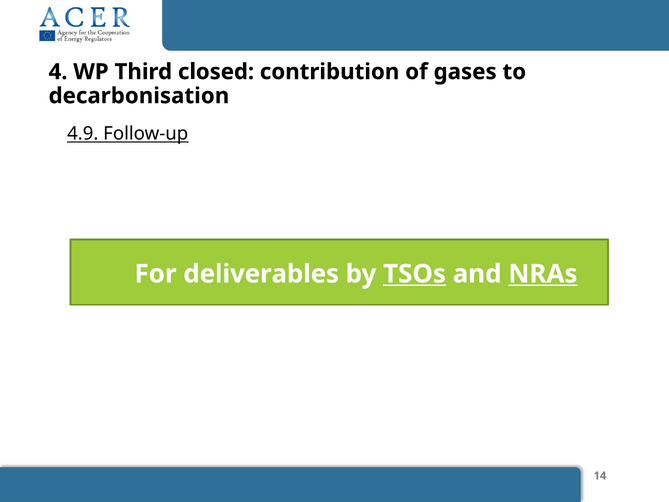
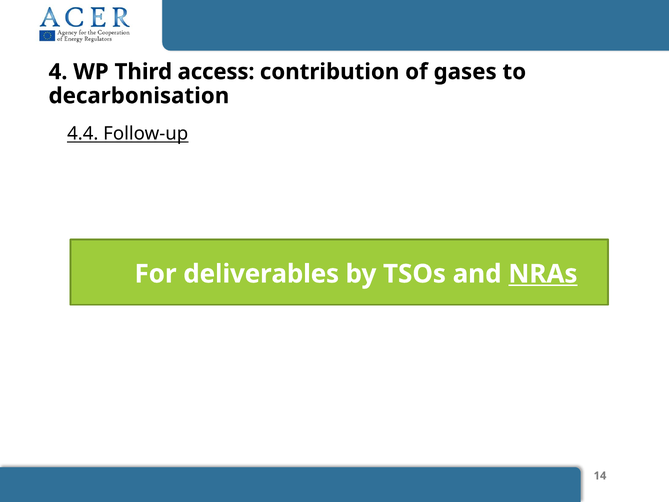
closed: closed -> access
4.9: 4.9 -> 4.4
TSOs underline: present -> none
